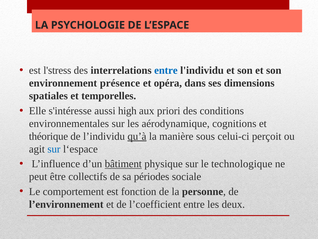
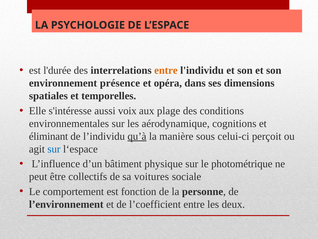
l'stress: l'stress -> l'durée
entre at (166, 70) colour: blue -> orange
high: high -> voix
priori: priori -> plage
théorique: théorique -> éliminant
bâtiment underline: present -> none
technologique: technologique -> photométrique
périodes: périodes -> voitures
